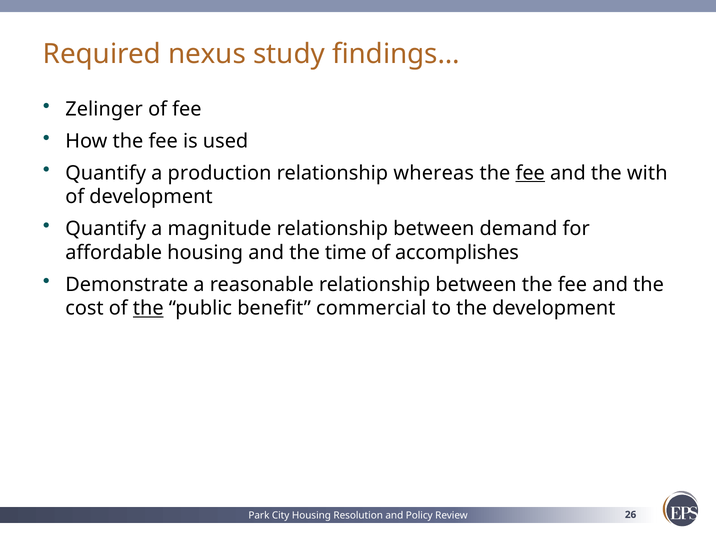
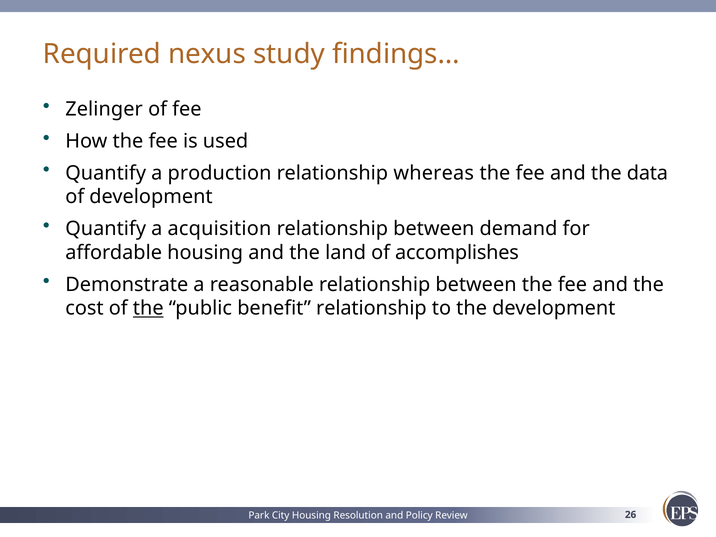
fee at (530, 173) underline: present -> none
with: with -> data
magnitude: magnitude -> acquisition
time: time -> land
benefit commercial: commercial -> relationship
